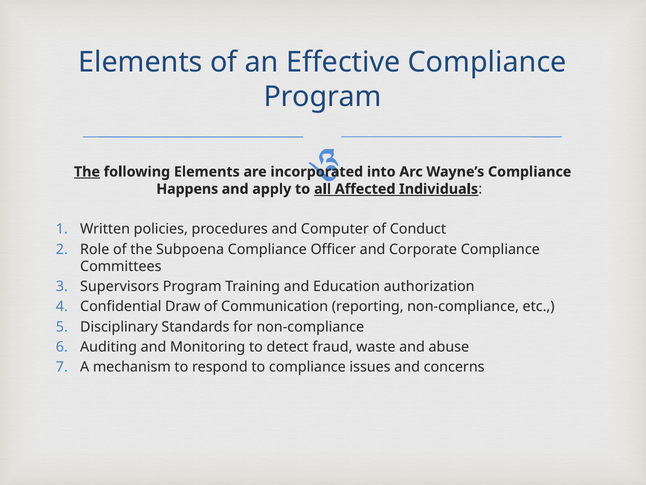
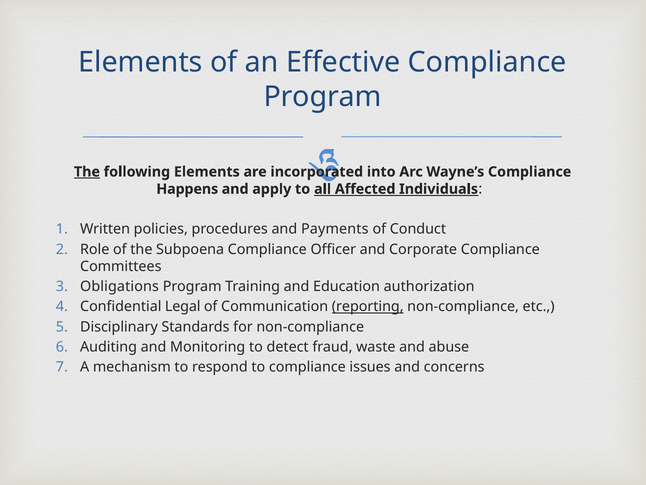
Computer: Computer -> Payments
Supervisors: Supervisors -> Obligations
Draw: Draw -> Legal
reporting underline: none -> present
